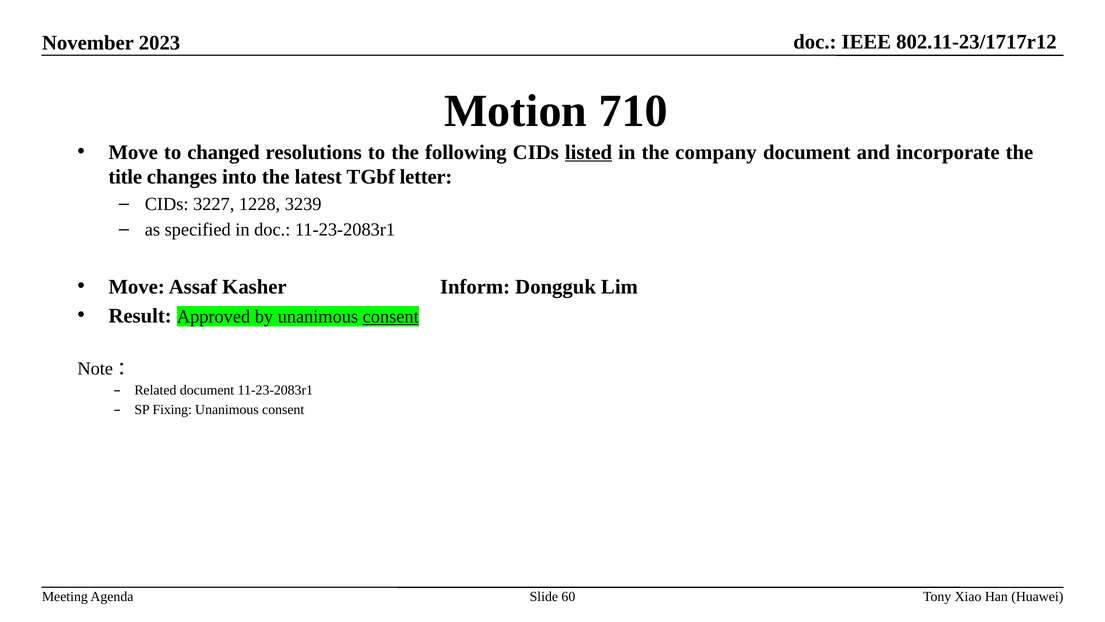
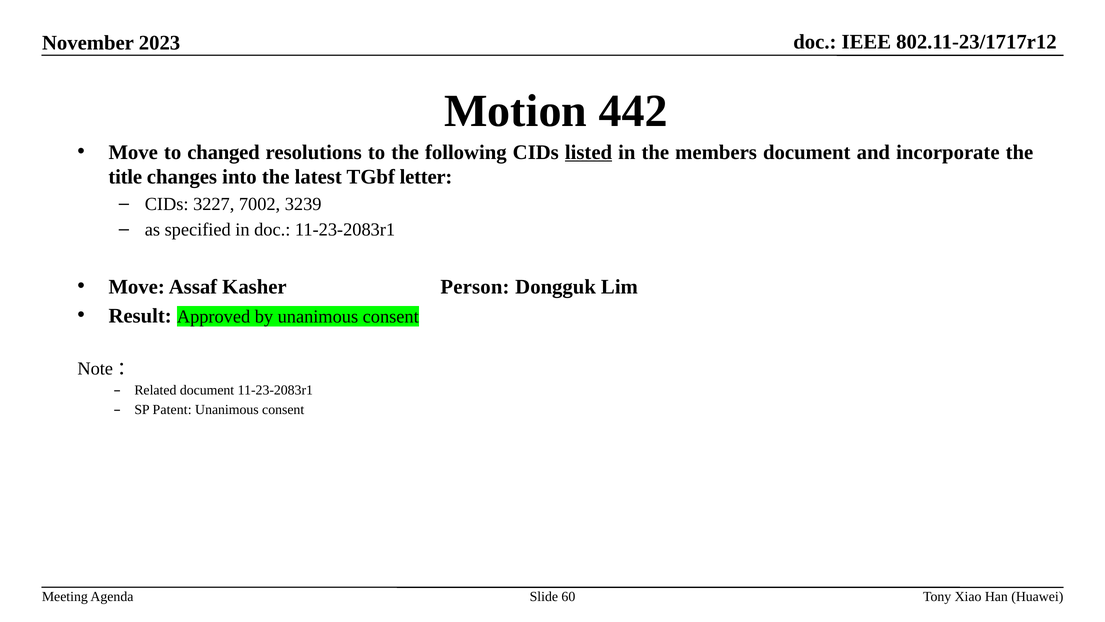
710: 710 -> 442
company: company -> members
1228: 1228 -> 7002
Inform: Inform -> Person
consent at (391, 316) underline: present -> none
Fixing: Fixing -> Patent
